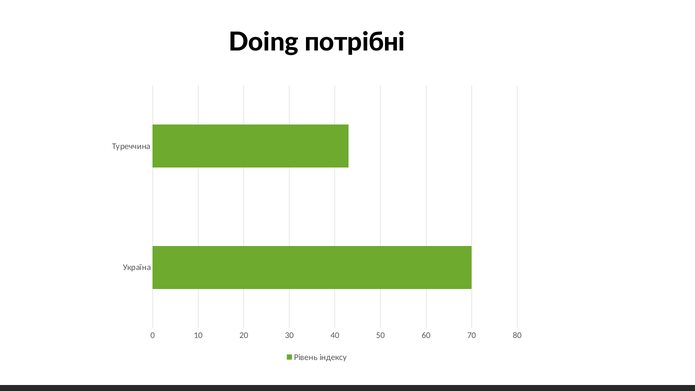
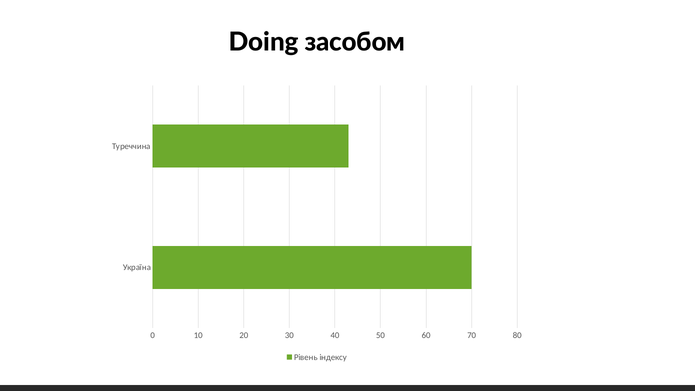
потрібні: потрібні -> засобом
